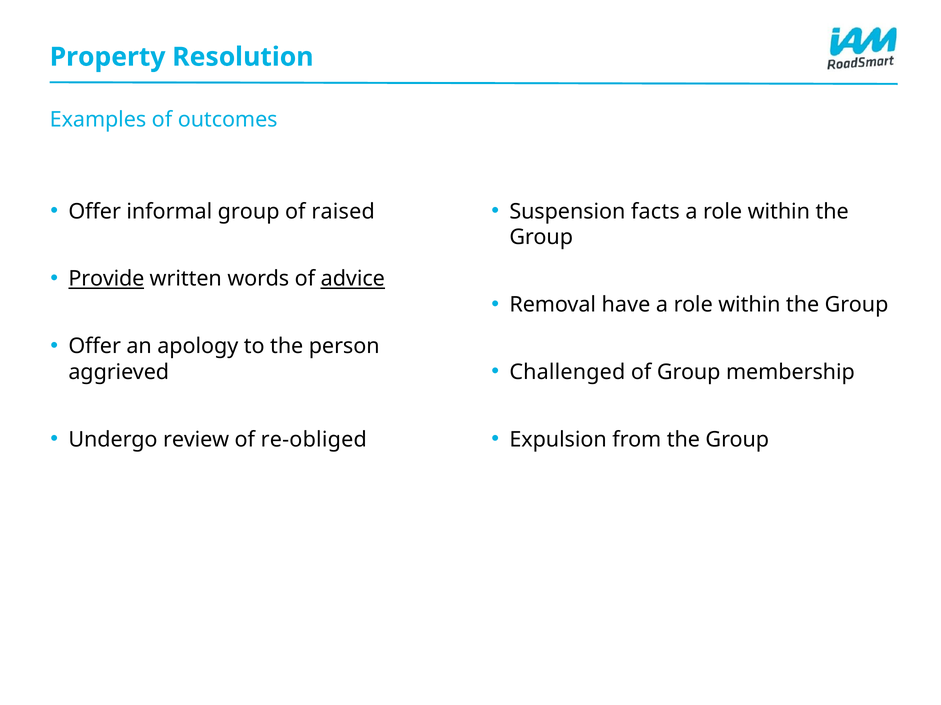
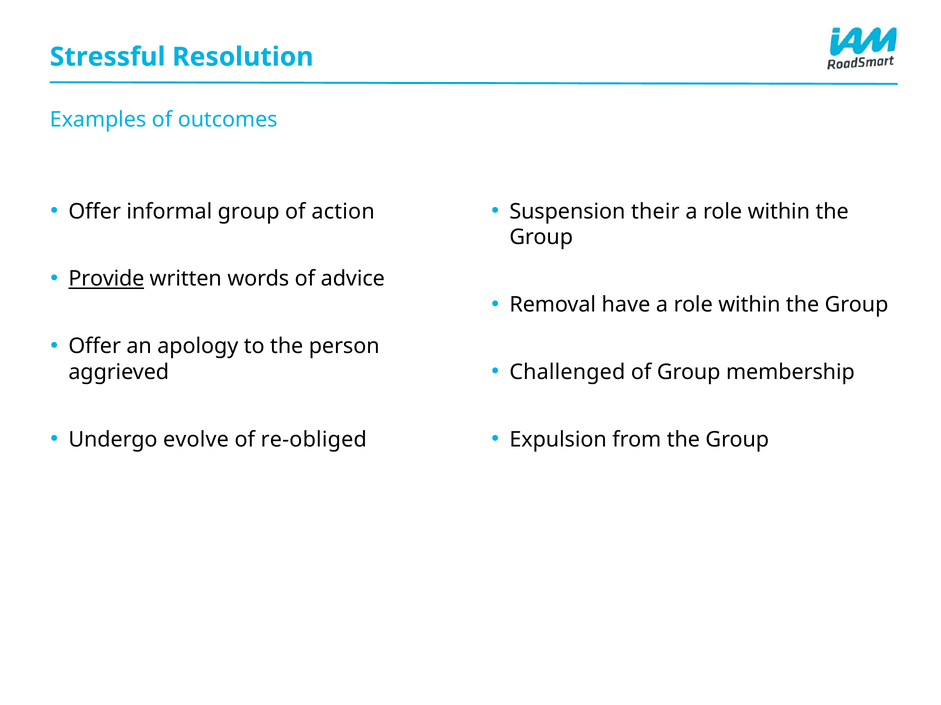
Property: Property -> Stressful
raised: raised -> action
facts: facts -> their
advice underline: present -> none
review: review -> evolve
